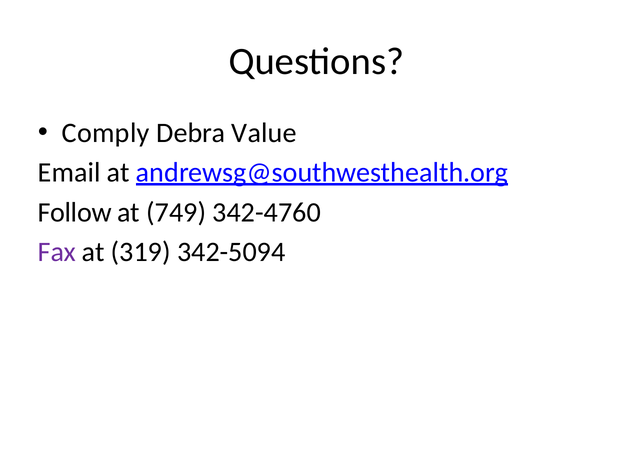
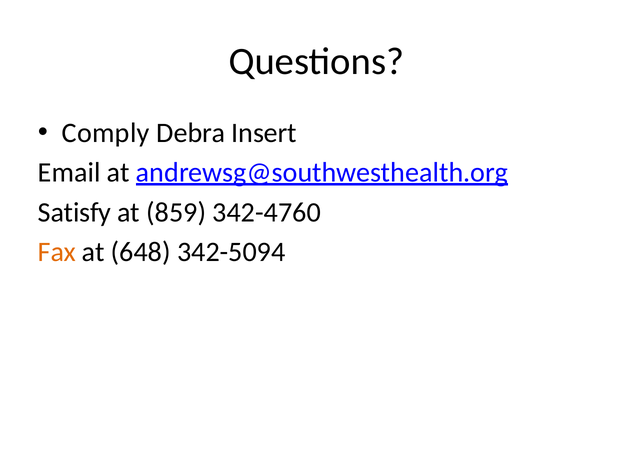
Value: Value -> Insert
Follow: Follow -> Satisfy
749: 749 -> 859
Fax colour: purple -> orange
319: 319 -> 648
